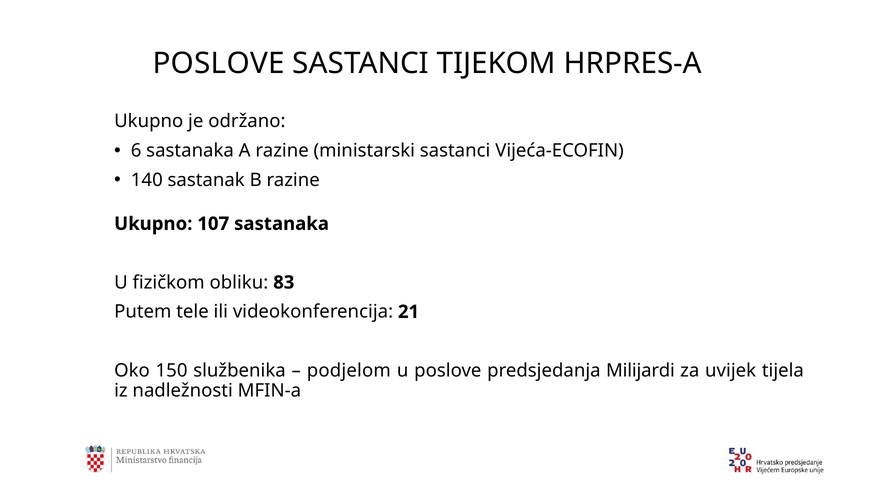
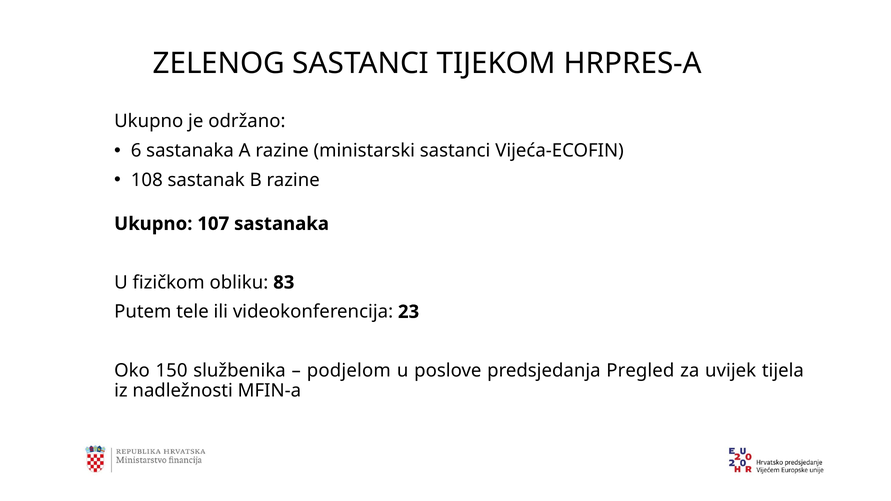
POSLOVE at (219, 64): POSLOVE -> ZELENOG
140: 140 -> 108
21: 21 -> 23
Milijardi: Milijardi -> Pregled
